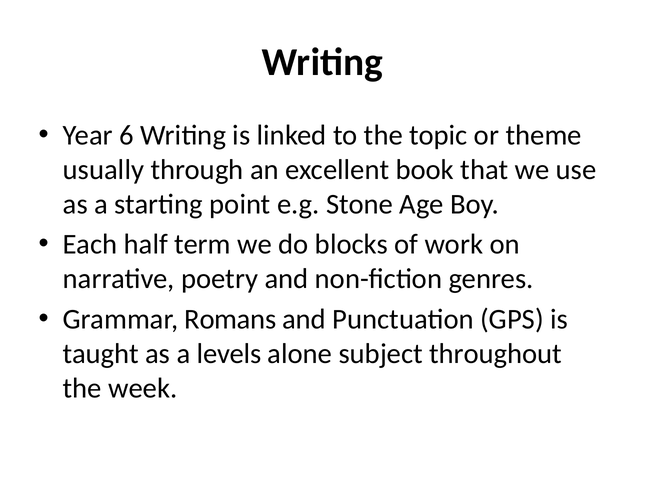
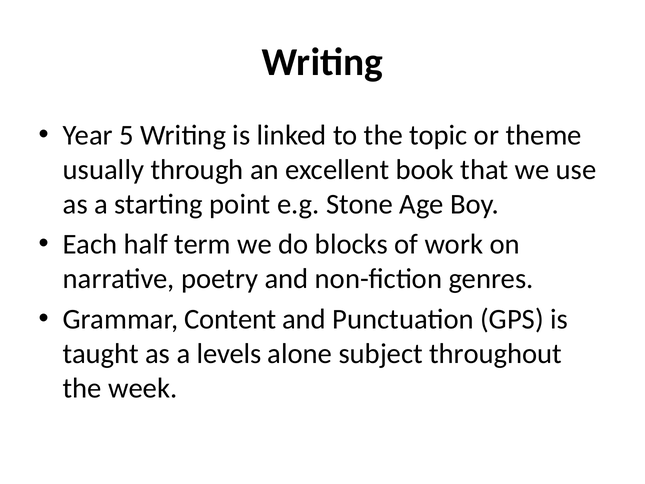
6: 6 -> 5
Romans: Romans -> Content
